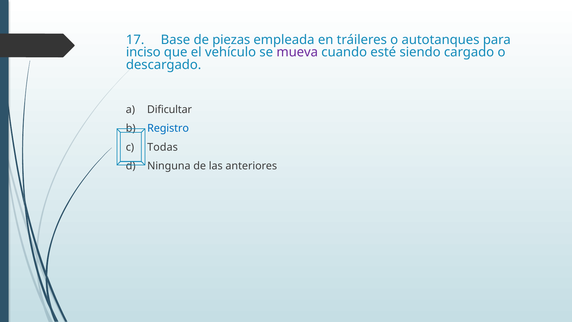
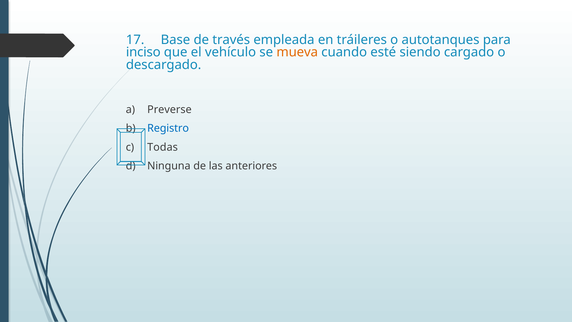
piezas: piezas -> través
mueva colour: purple -> orange
Dificultar: Dificultar -> Preverse
